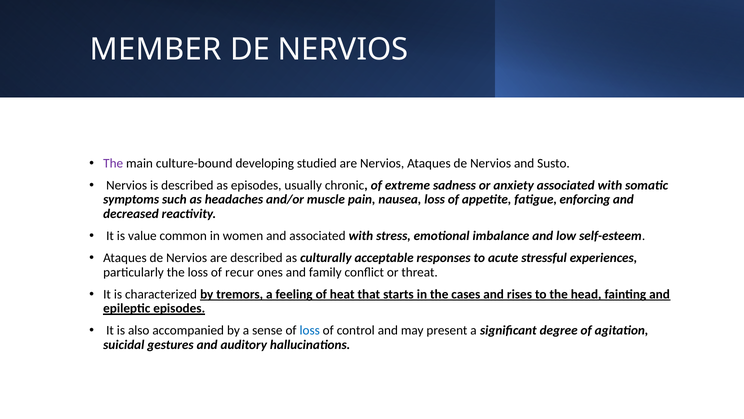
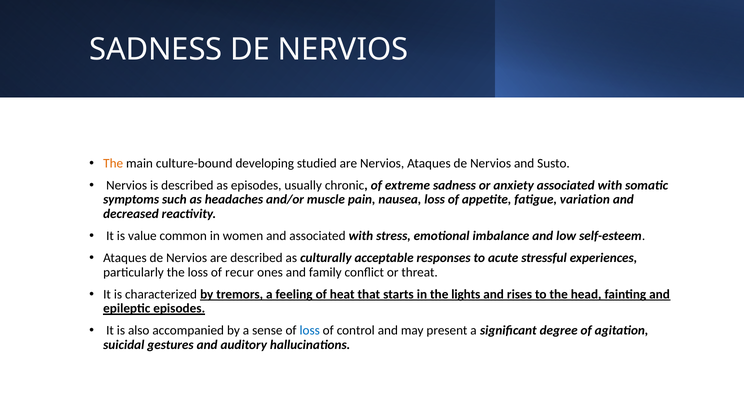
MEMBER at (156, 49): MEMBER -> SADNESS
The at (113, 163) colour: purple -> orange
enforcing: enforcing -> variation
cases: cases -> lights
